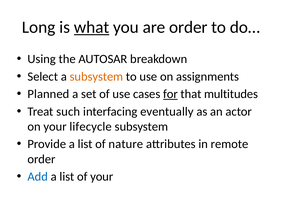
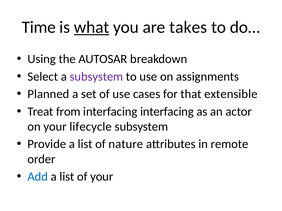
Long: Long -> Time
are order: order -> takes
subsystem at (96, 77) colour: orange -> purple
for underline: present -> none
multitudes: multitudes -> extensible
such: such -> from
interfacing eventually: eventually -> interfacing
